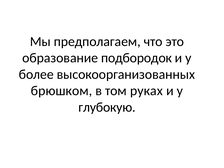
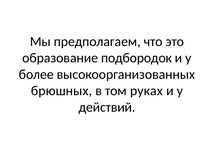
брюшком: брюшком -> брюшных
глубокую: глубокую -> действий
